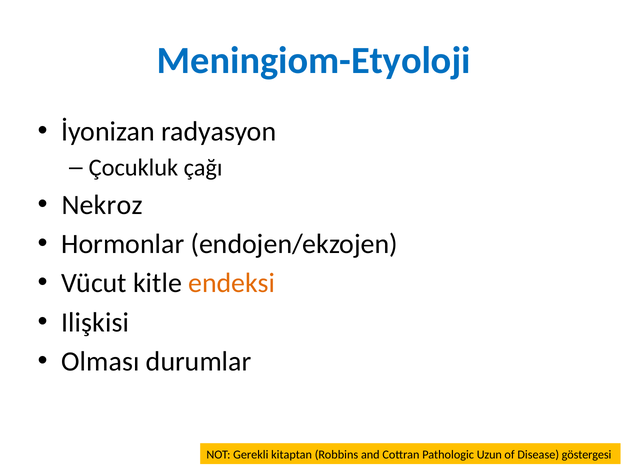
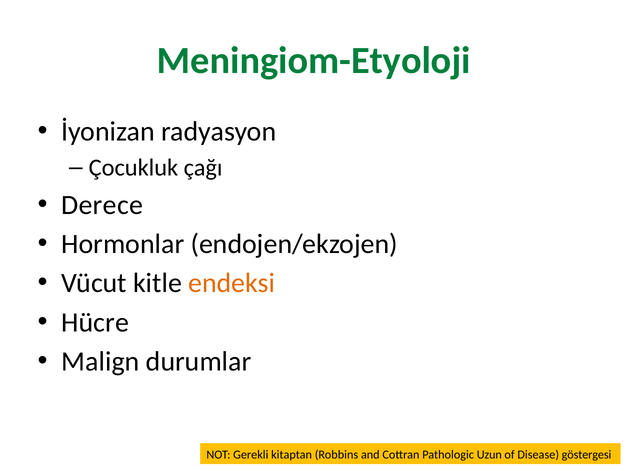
Meningiom-Etyoloji colour: blue -> green
Nekroz: Nekroz -> Derece
Ilişkisi: Ilişkisi -> Hücre
Olması: Olması -> Malign
